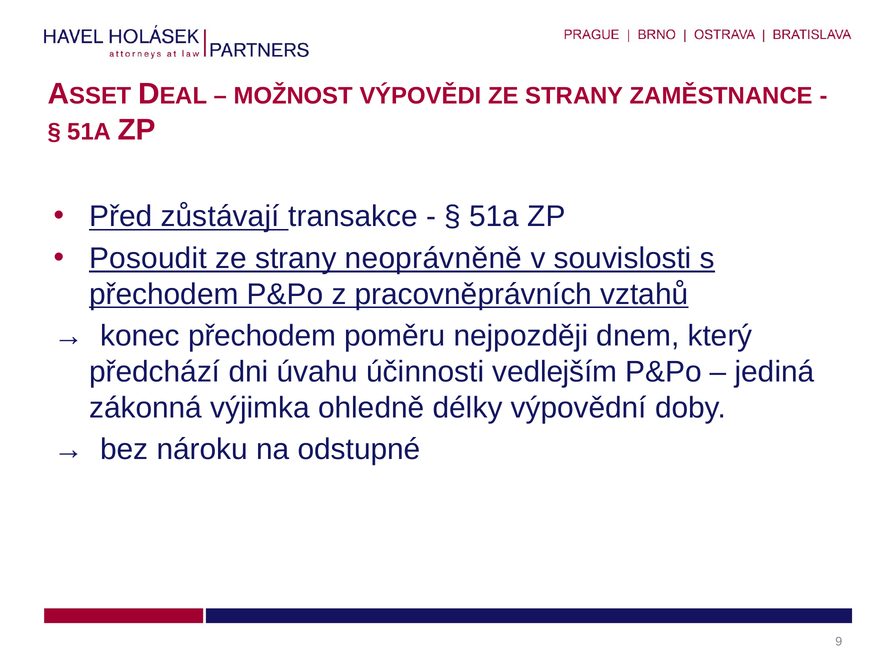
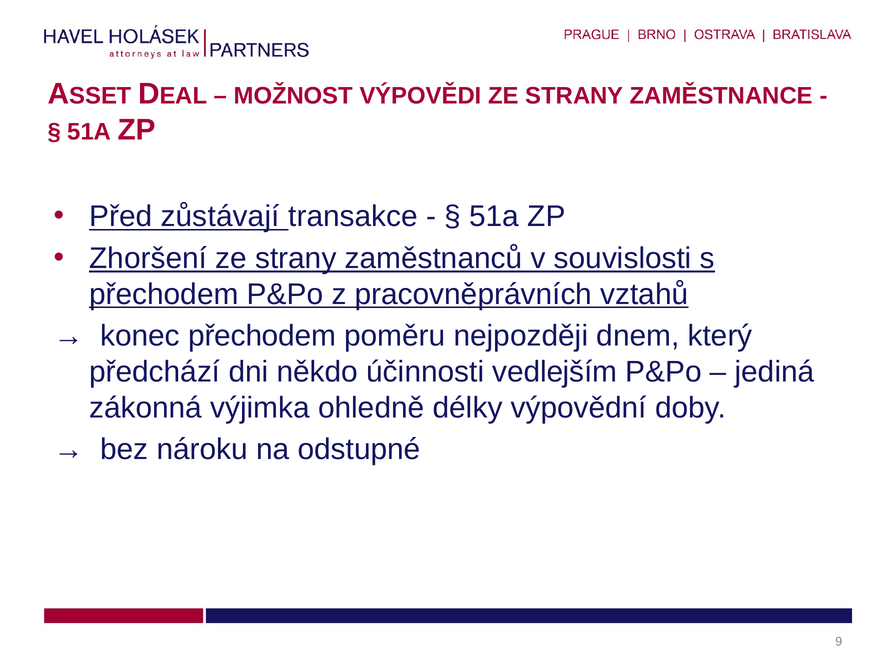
Posoudit: Posoudit -> Zhoršení
neoprávněně: neoprávněně -> zaměstnanců
úvahu: úvahu -> někdo
